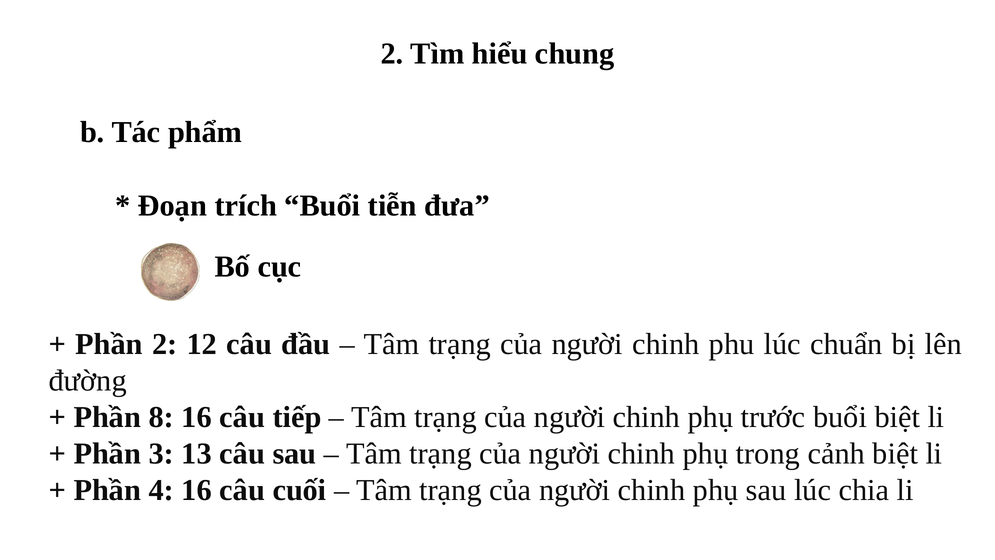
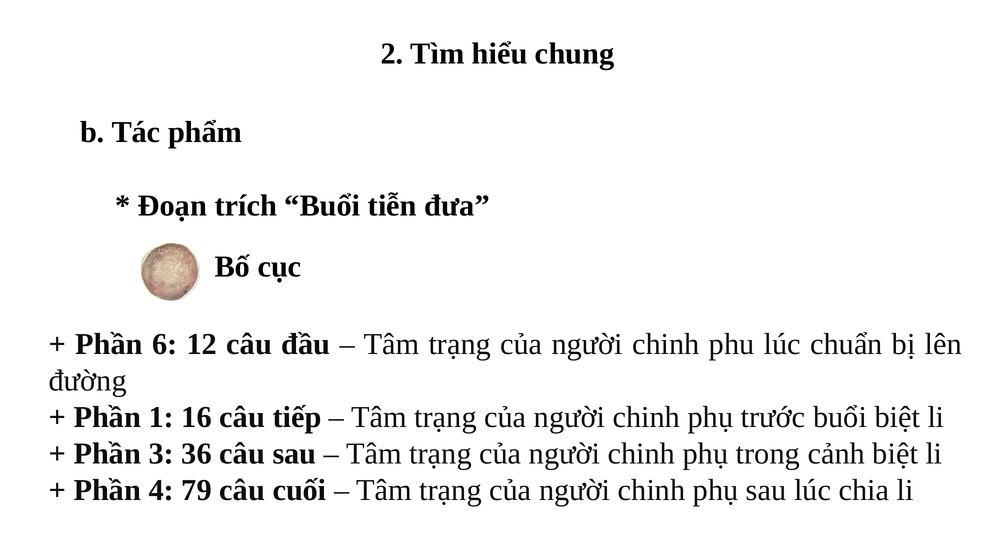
Phần 2: 2 -> 6
8: 8 -> 1
13: 13 -> 36
4 16: 16 -> 79
